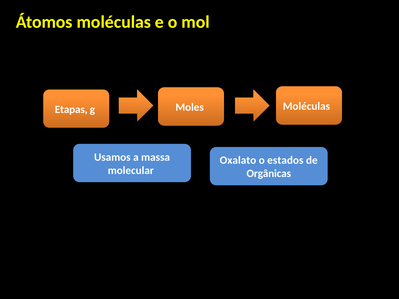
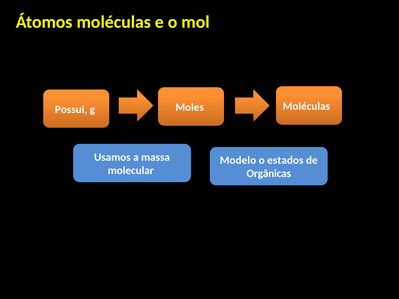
Etapas: Etapas -> Possui
Oxalato: Oxalato -> Modelo
